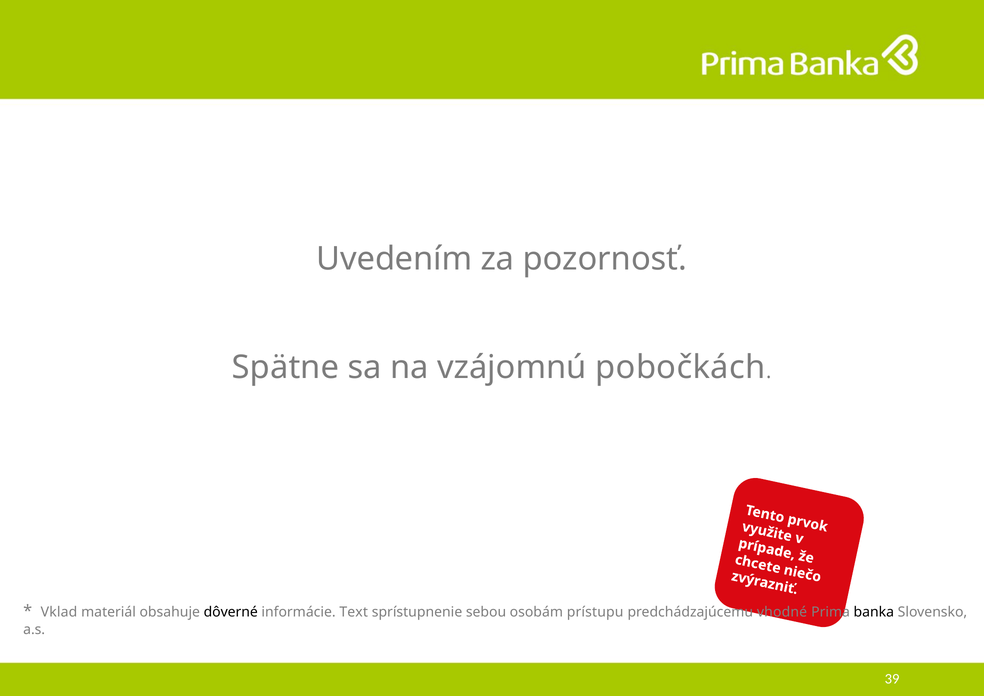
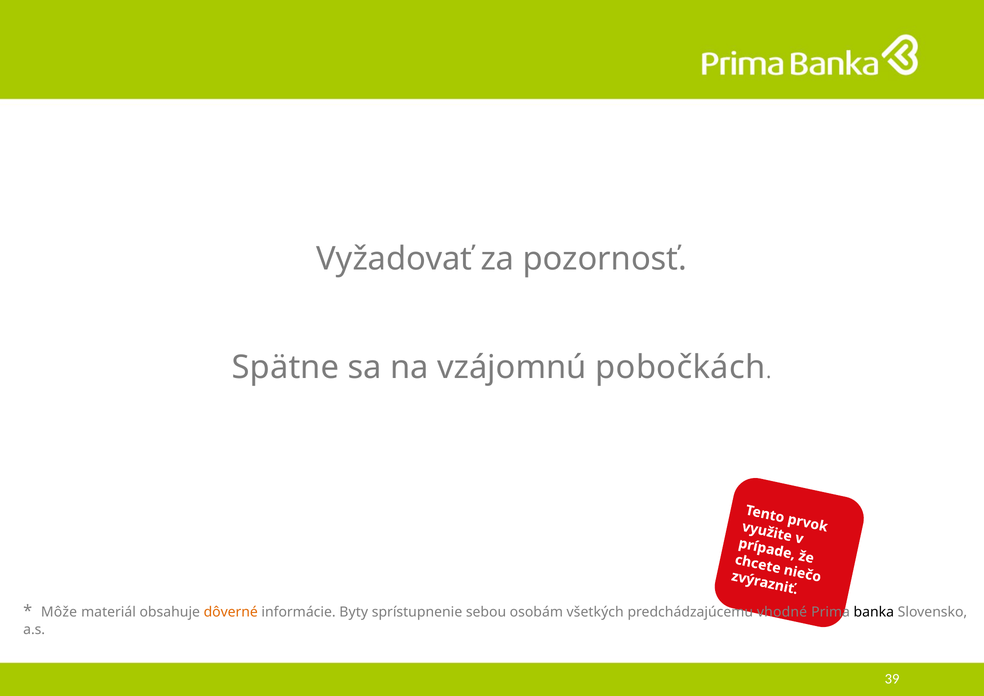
Uvedením: Uvedením -> Vyžadovať
Vklad: Vklad -> Môže
dôverné colour: black -> orange
Text: Text -> Byty
prístupu: prístupu -> všetkých
